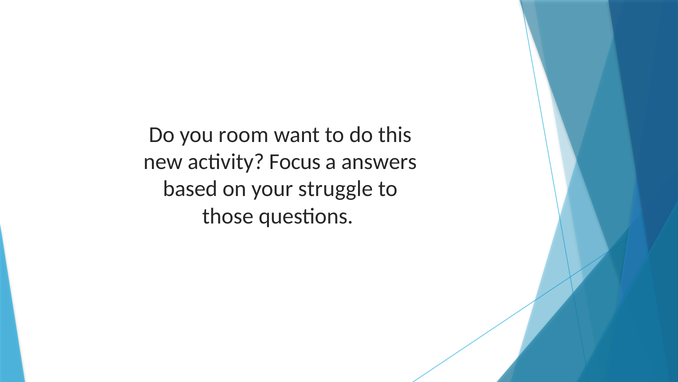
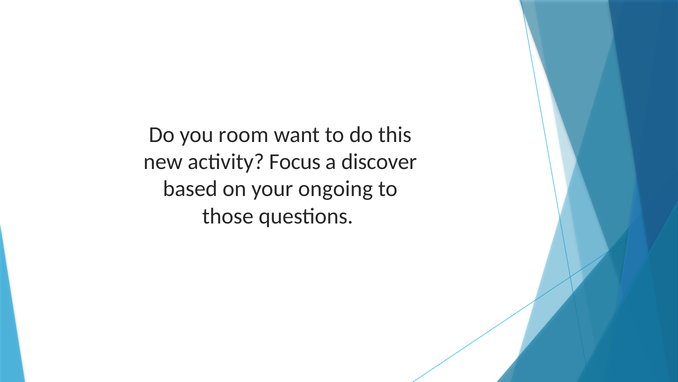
answers: answers -> discover
struggle: struggle -> ongoing
